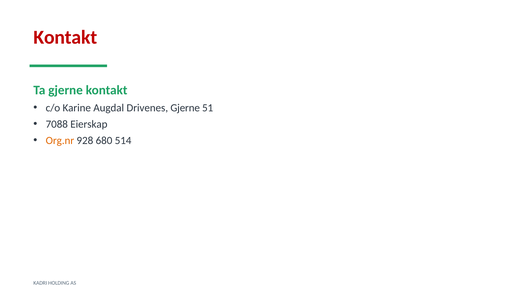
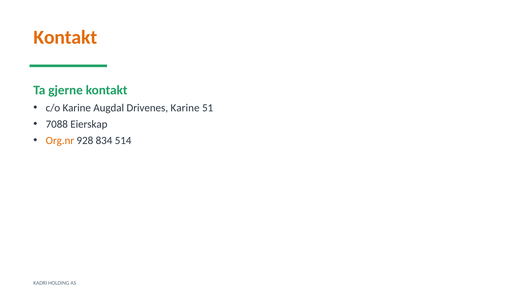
Kontakt at (65, 37) colour: red -> orange
Drivenes Gjerne: Gjerne -> Karine
680: 680 -> 834
